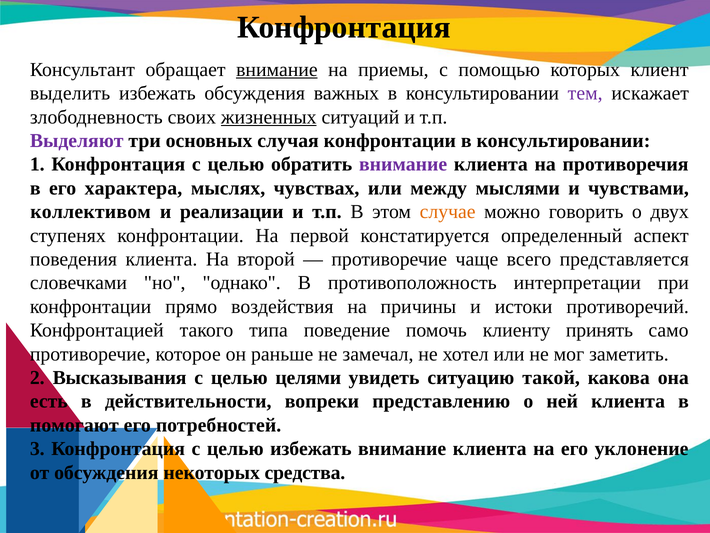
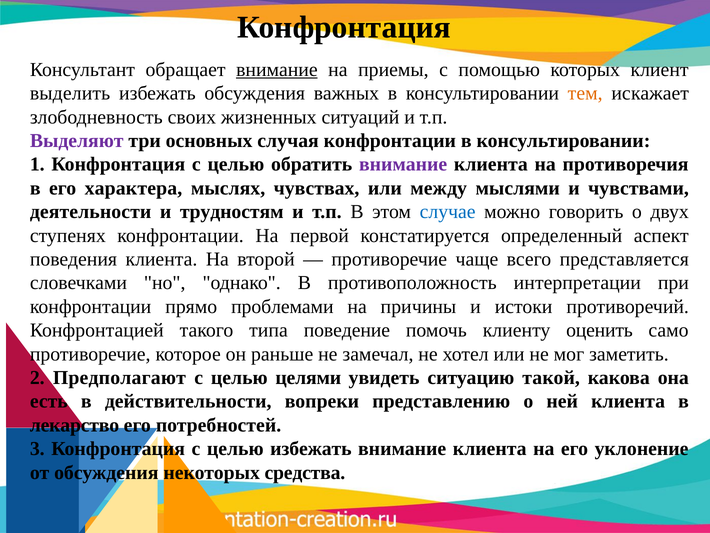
тем colour: purple -> orange
жизненных underline: present -> none
коллективом: коллективом -> деятельности
реализации: реализации -> трудностям
случае colour: orange -> blue
воздействия: воздействия -> проблемами
принять: принять -> оценить
Высказывания: Высказывания -> Предполагают
помогают: помогают -> лекарство
